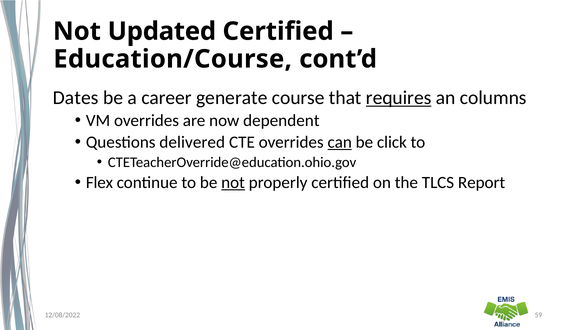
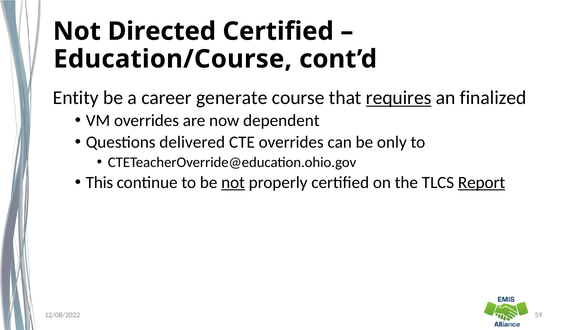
Updated: Updated -> Directed
Dates: Dates -> Entity
columns: columns -> finalized
can underline: present -> none
click: click -> only
Flex: Flex -> This
Report underline: none -> present
